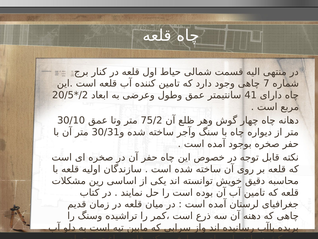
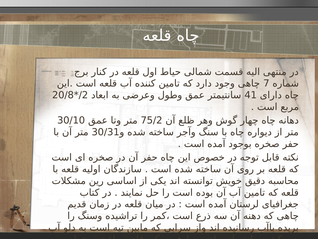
20/5: 20/5 -> 20/8
